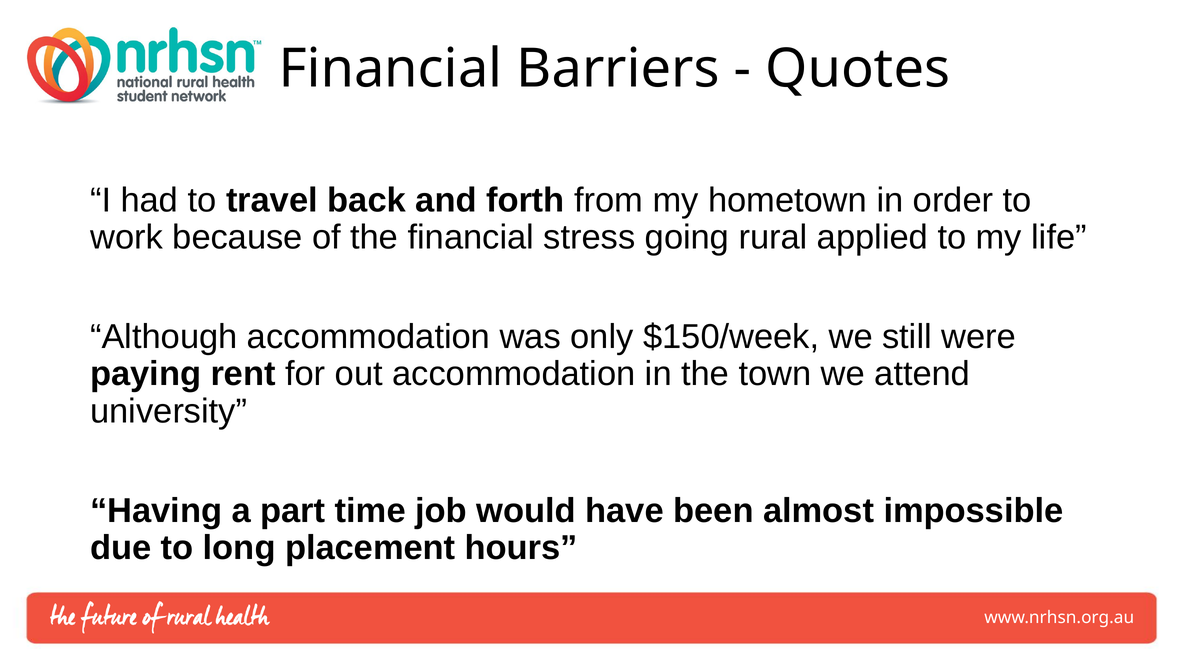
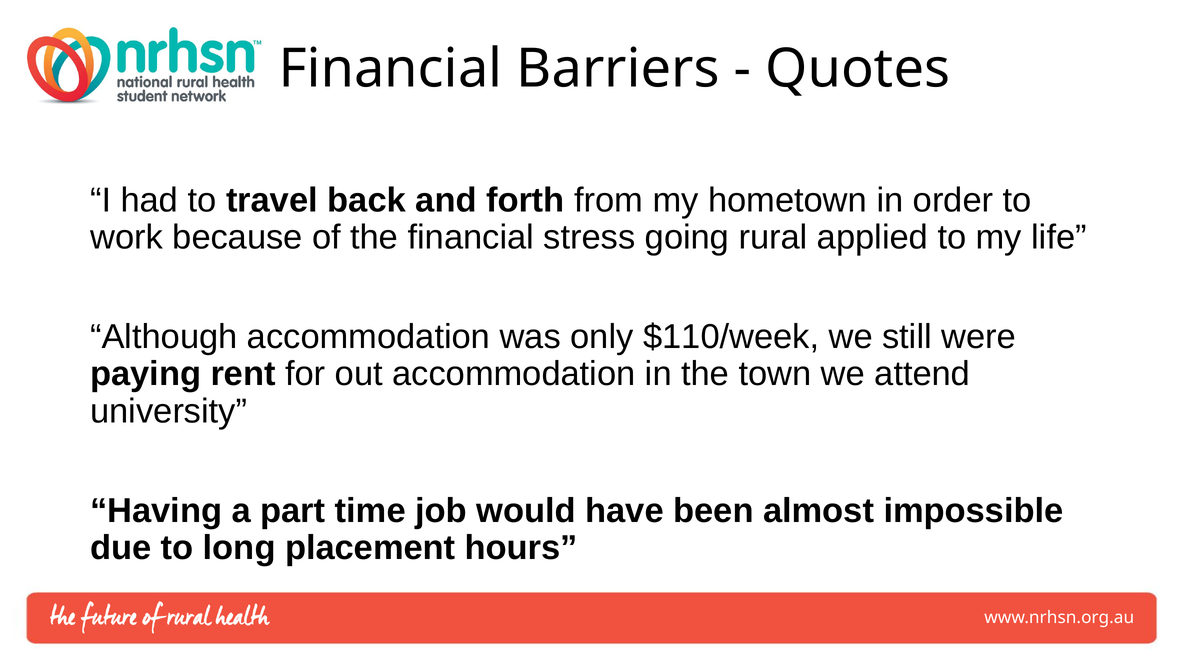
$150/week: $150/week -> $110/week
